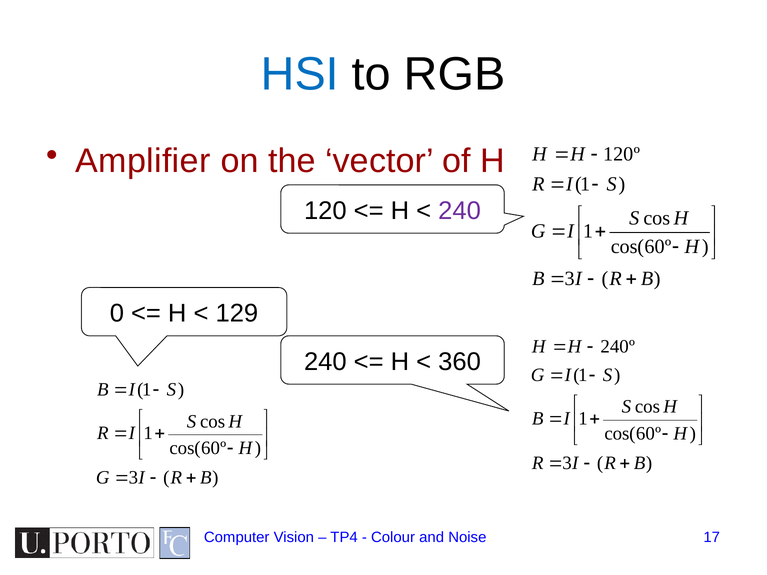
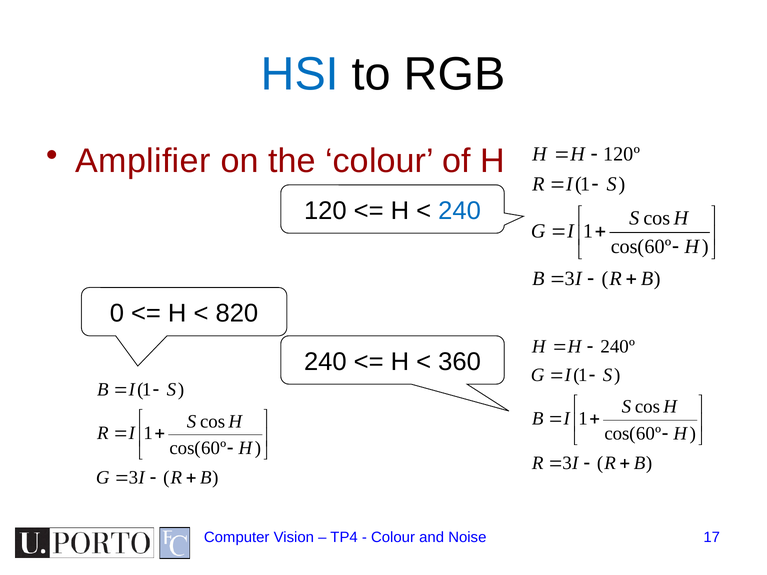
the vector: vector -> colour
240 at (460, 211) colour: purple -> blue
129: 129 -> 820
